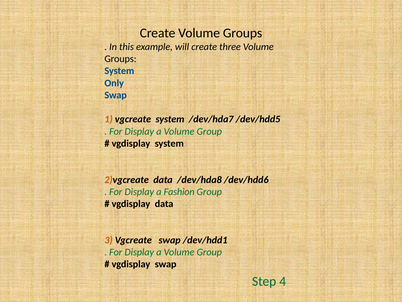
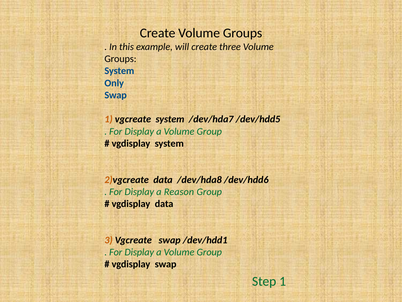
Fashion: Fashion -> Reason
Step 4: 4 -> 1
